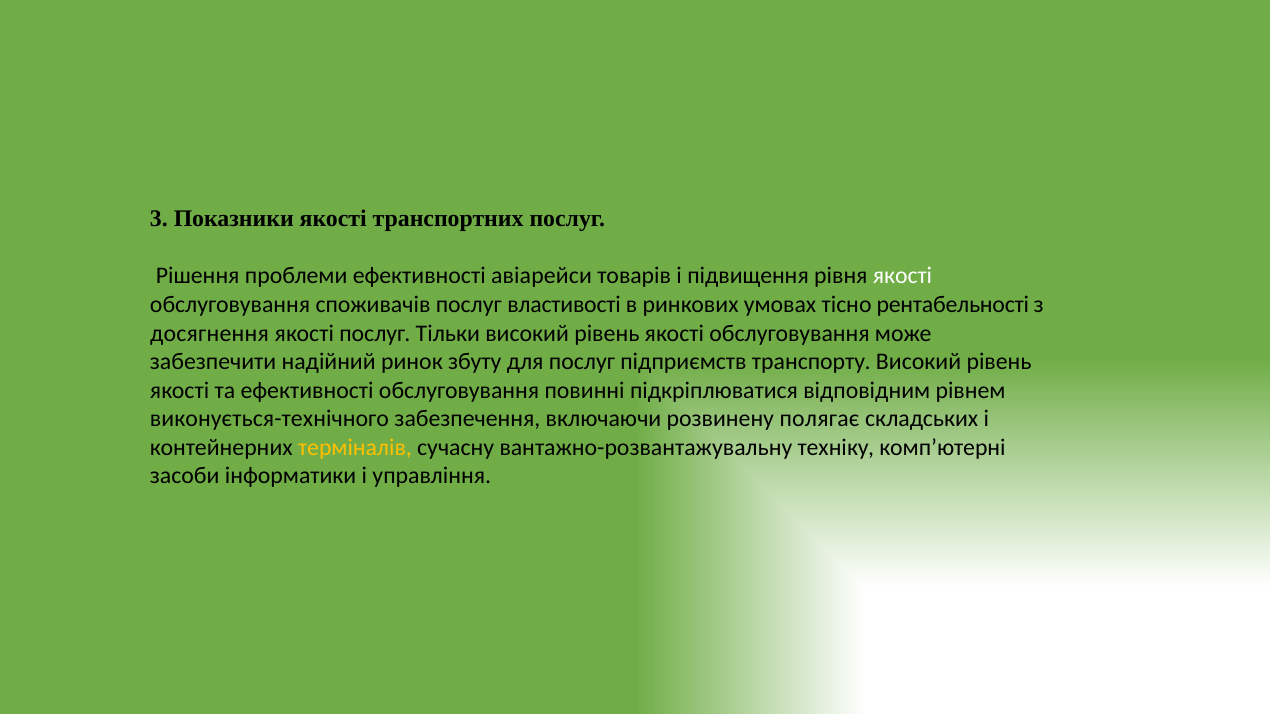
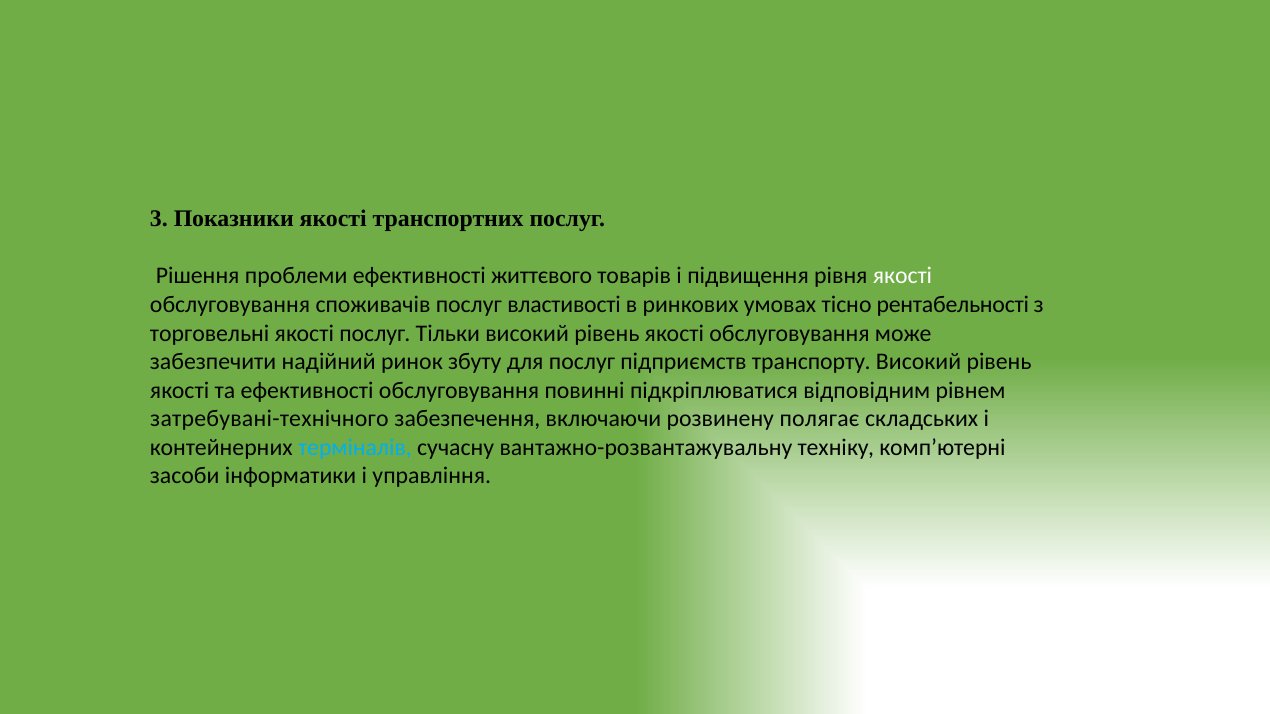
авіарейси: авіарейси -> життєвого
досягнення: досягнення -> торговельні
виконується-технічного: виконується-технічного -> затребувані-технічного
терміналів colour: yellow -> light blue
